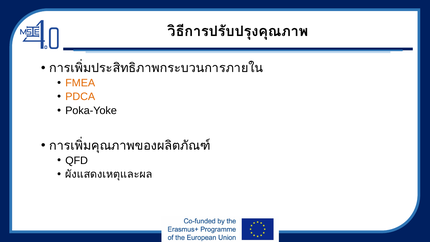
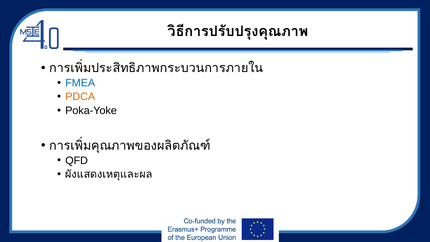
FMEA colour: orange -> blue
